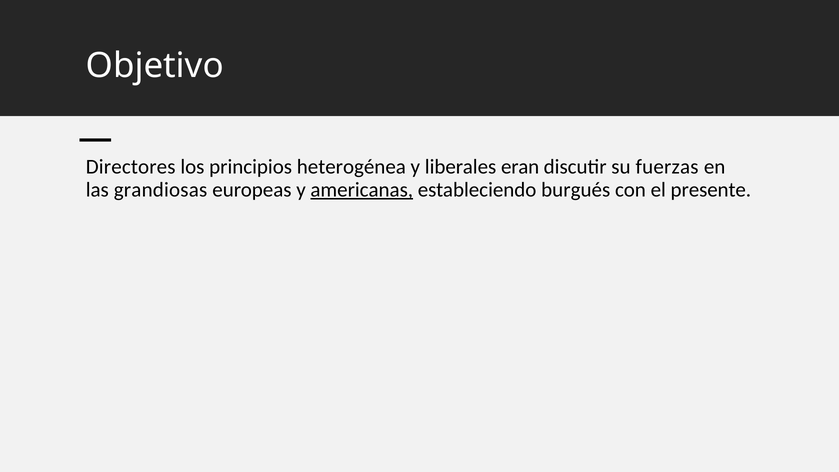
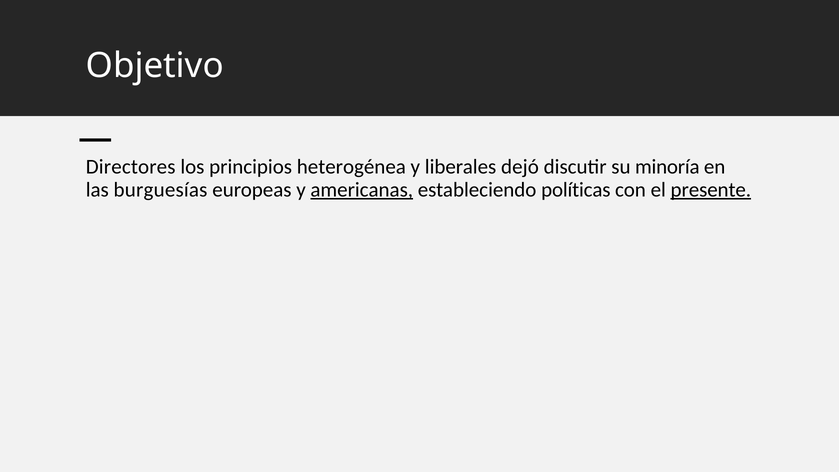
eran: eran -> dejó
fuerzas: fuerzas -> minoría
grandiosas: grandiosas -> burguesías
burgués: burgués -> políticas
presente underline: none -> present
